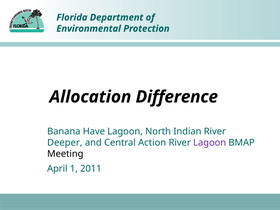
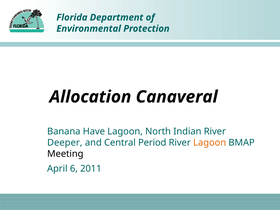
Difference: Difference -> Canaveral
Action: Action -> Period
Lagoon at (210, 143) colour: purple -> orange
1: 1 -> 6
